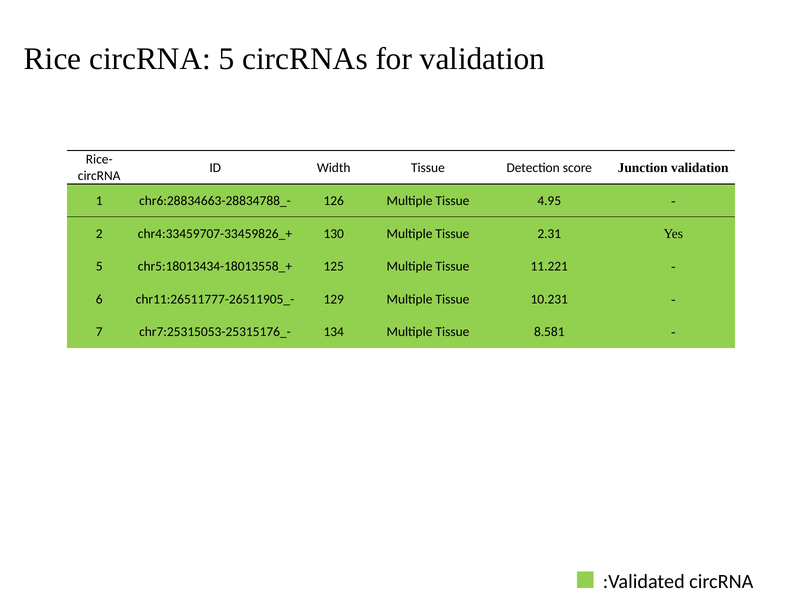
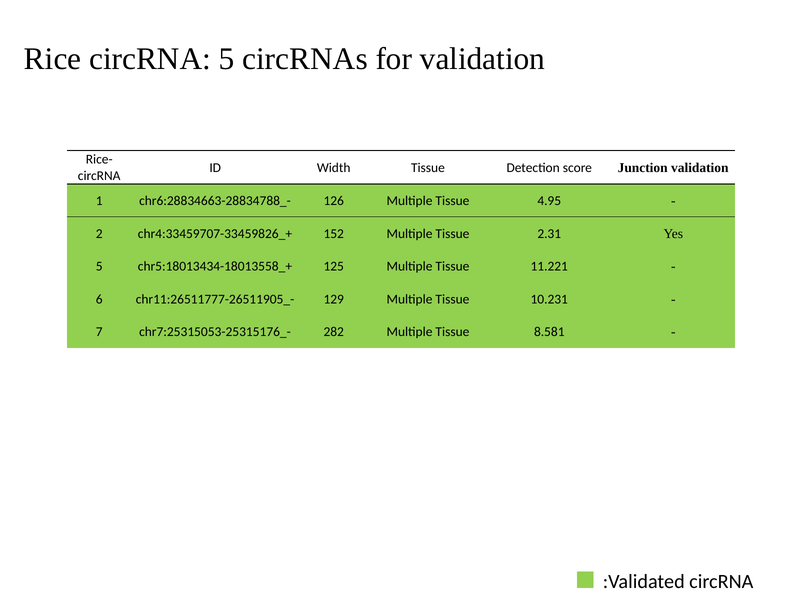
130: 130 -> 152
134: 134 -> 282
